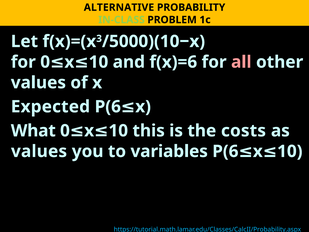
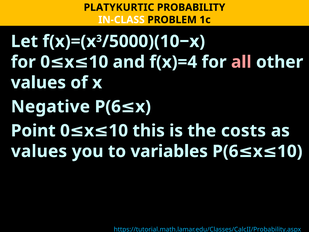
ALTERNATIVE: ALTERNATIVE -> PLATYKURTIC
IN-CLASS colour: light green -> white
f(x)=6: f(x)=6 -> f(x)=4
Expected: Expected -> Negative
What: What -> Point
